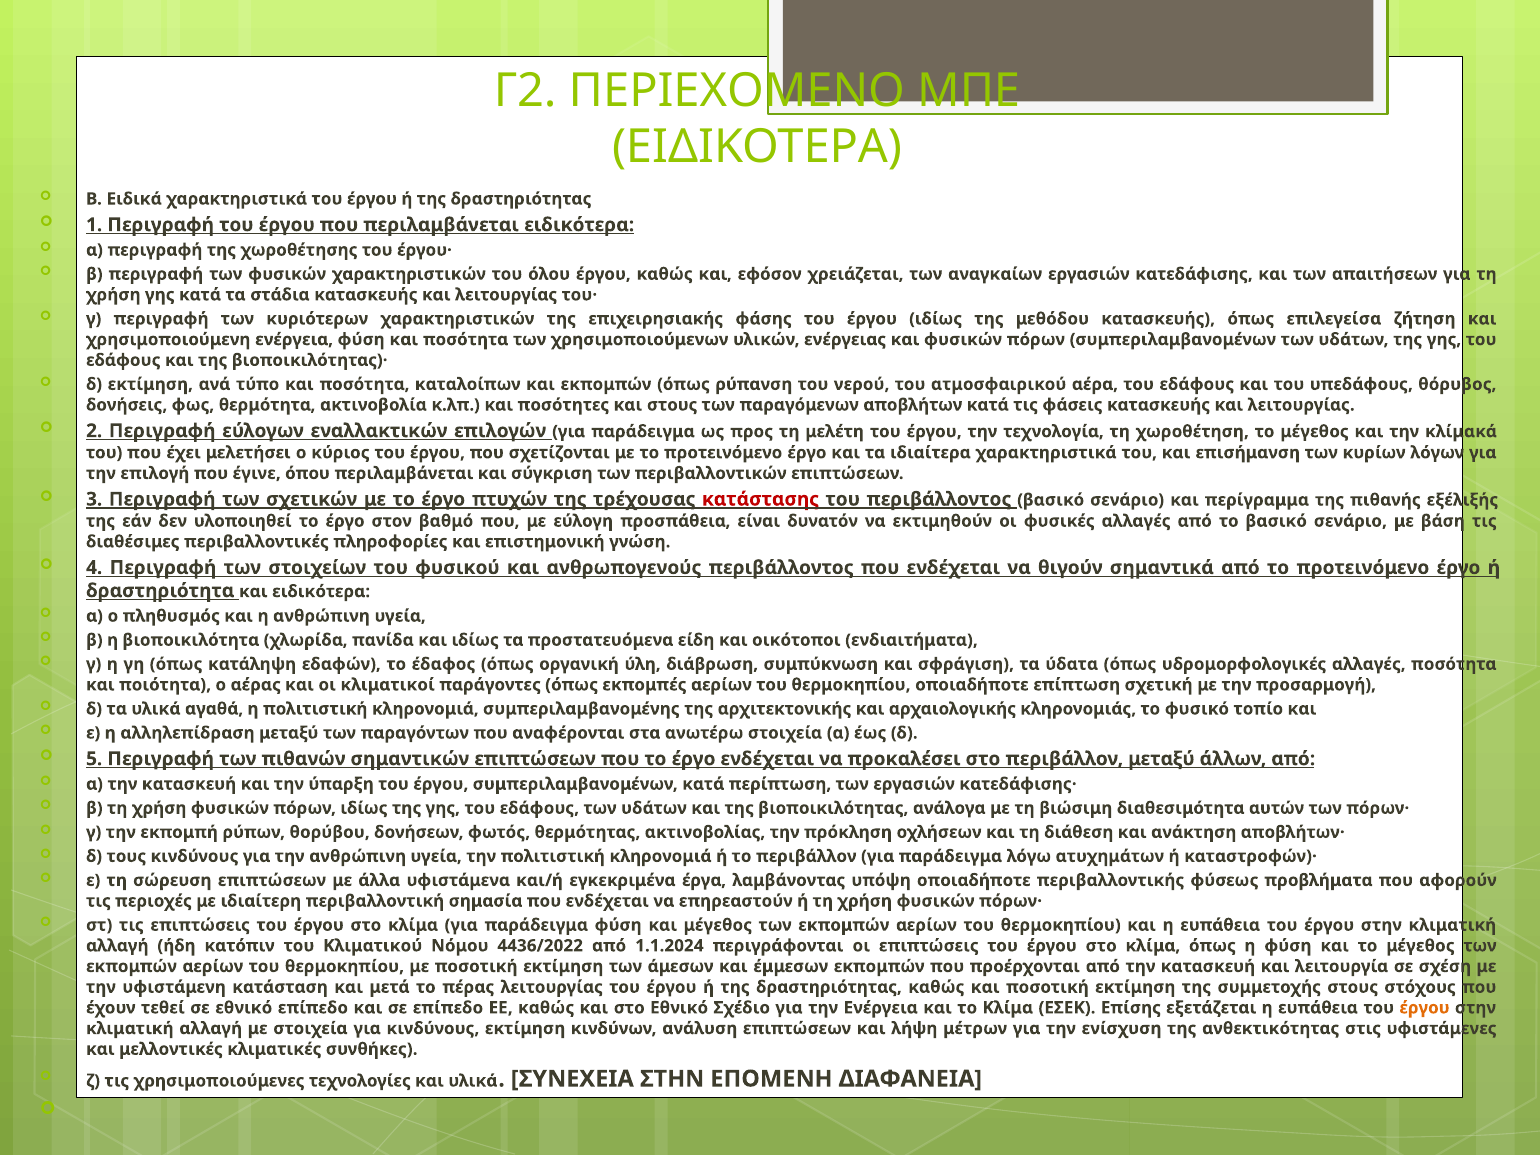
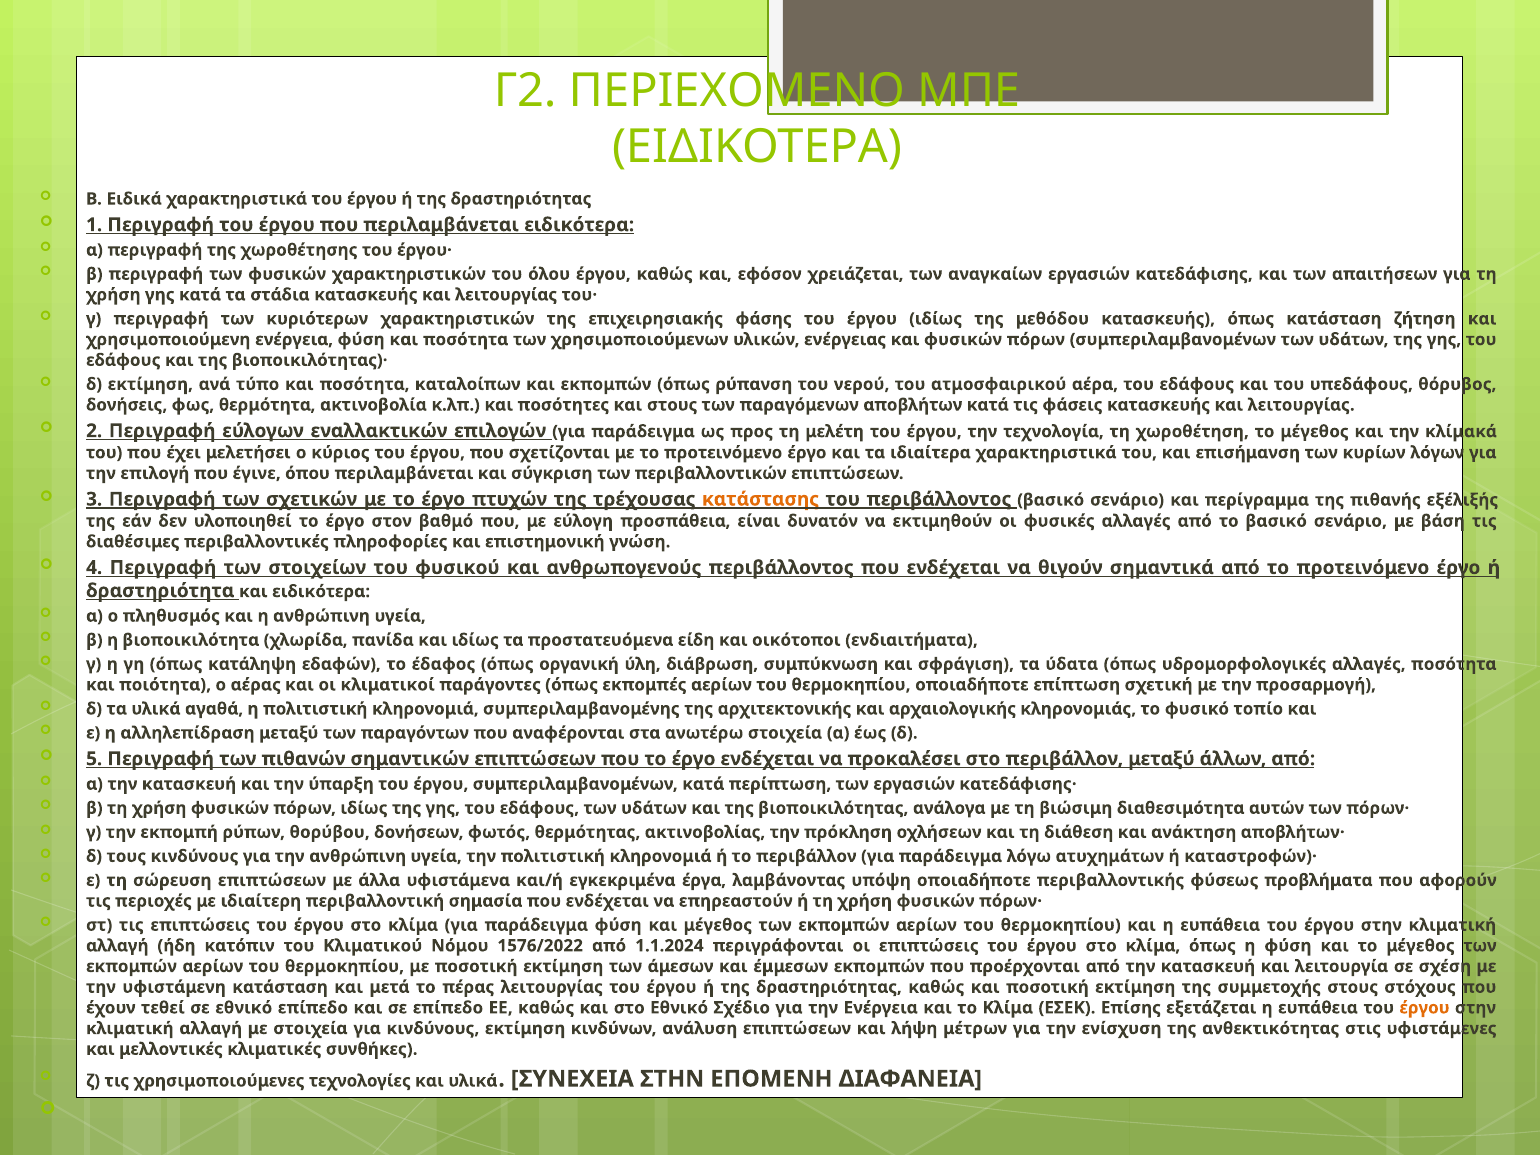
όπως επιλεγείσα: επιλεγείσα -> κατάσταση
κατάστασης colour: red -> orange
4436/2022: 4436/2022 -> 1576/2022
